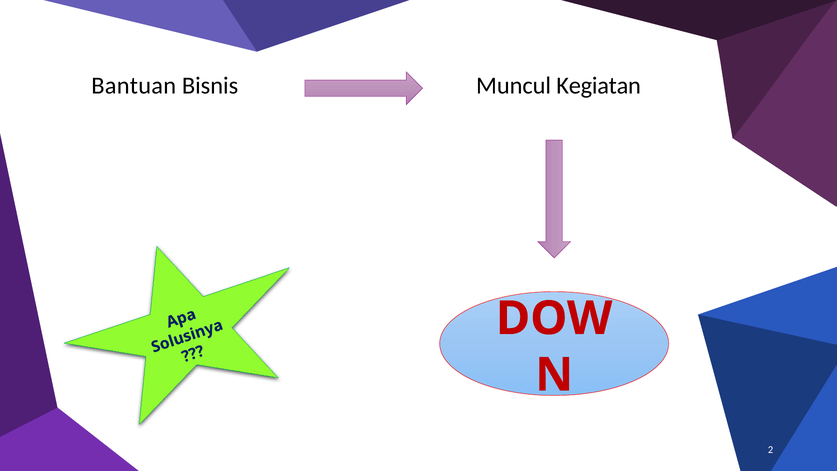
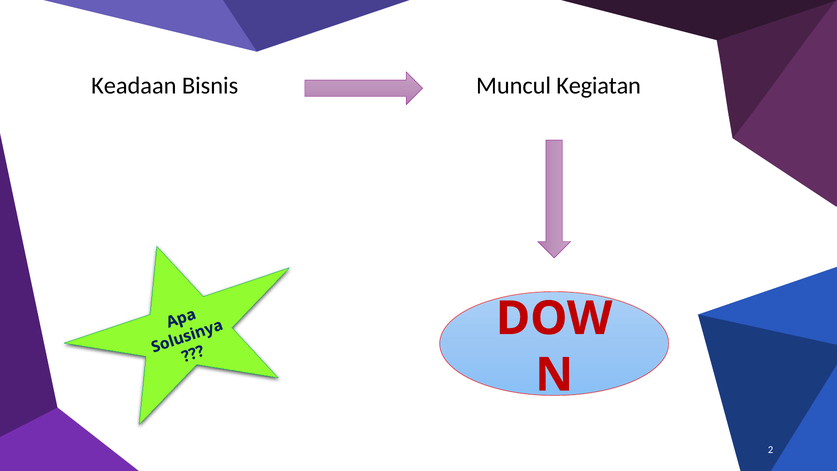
Bantuan: Bantuan -> Keadaan
